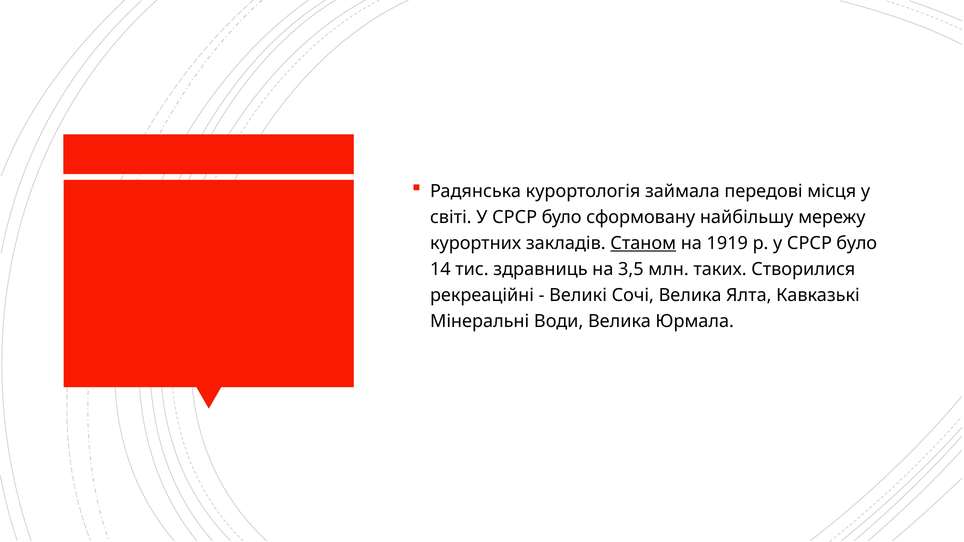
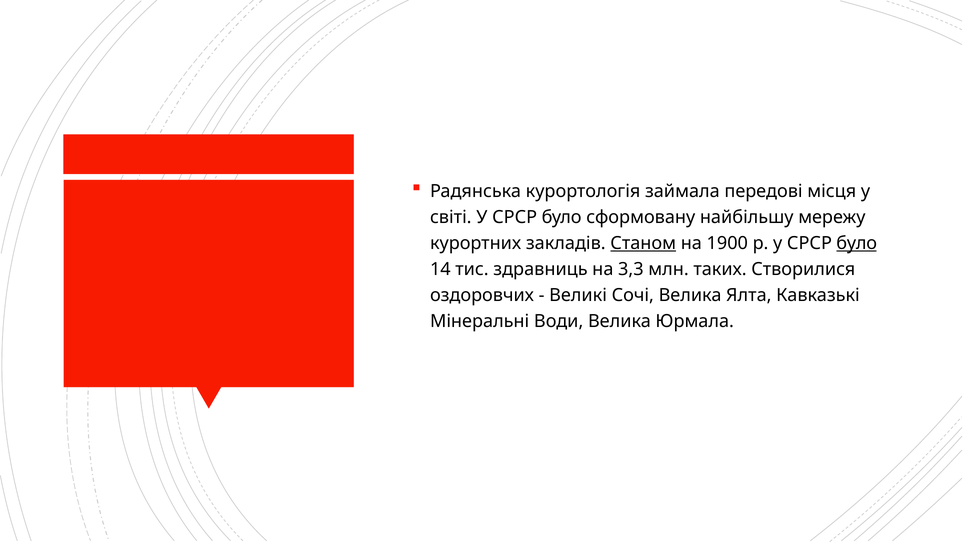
1919: 1919 -> 1900
було at (857, 243) underline: none -> present
3,5: 3,5 -> 3,3
рекреаційні: рекреаційні -> оздоровчих
